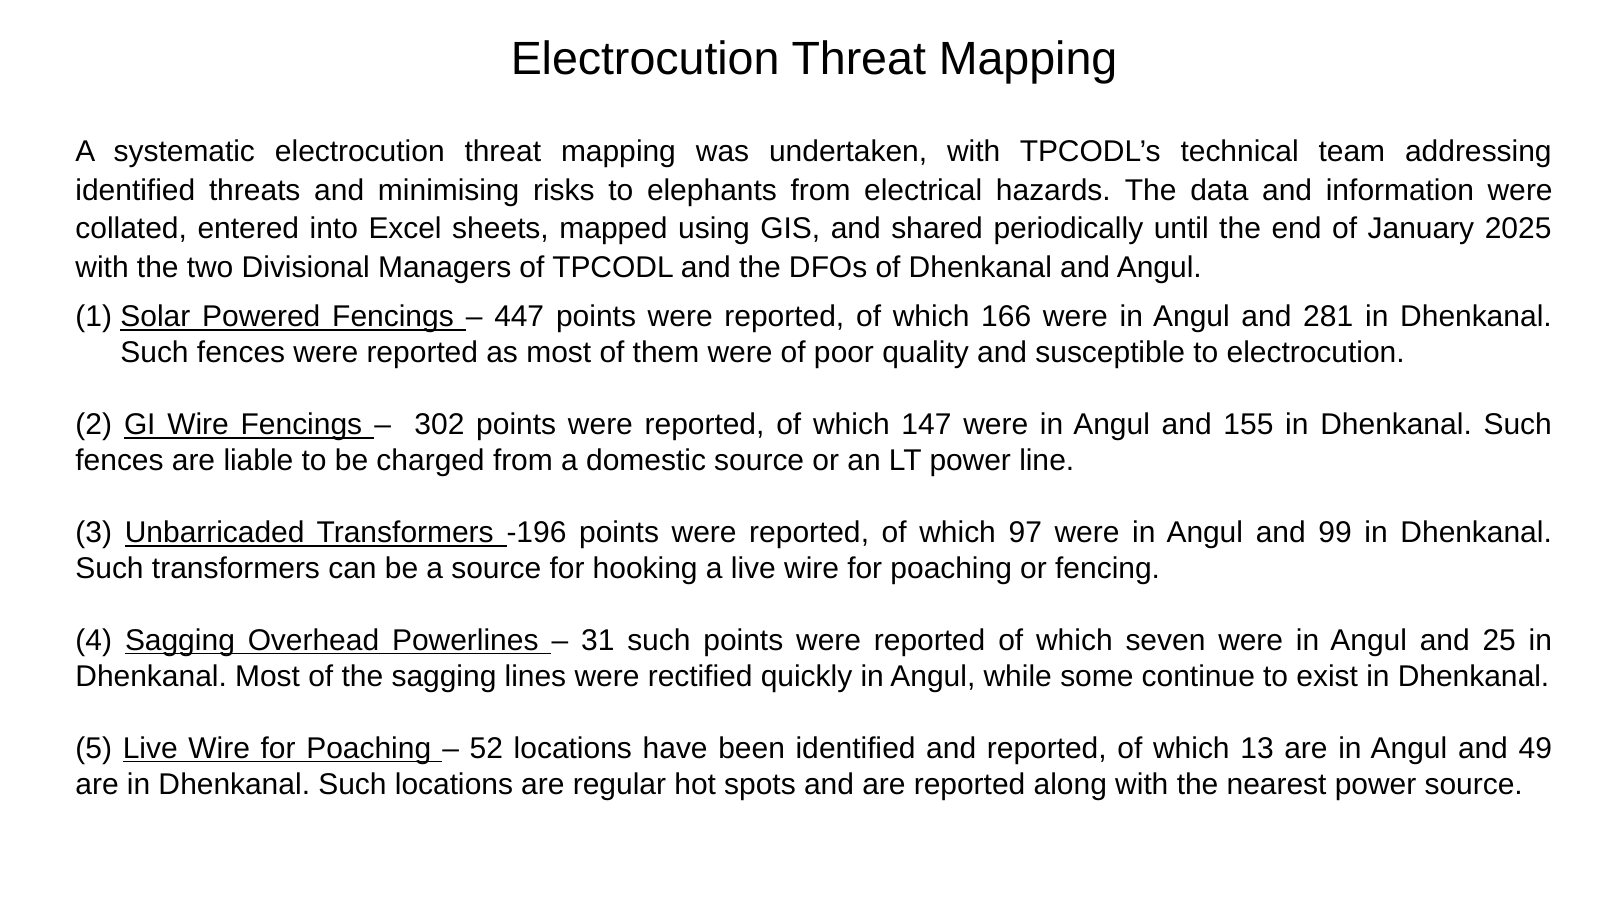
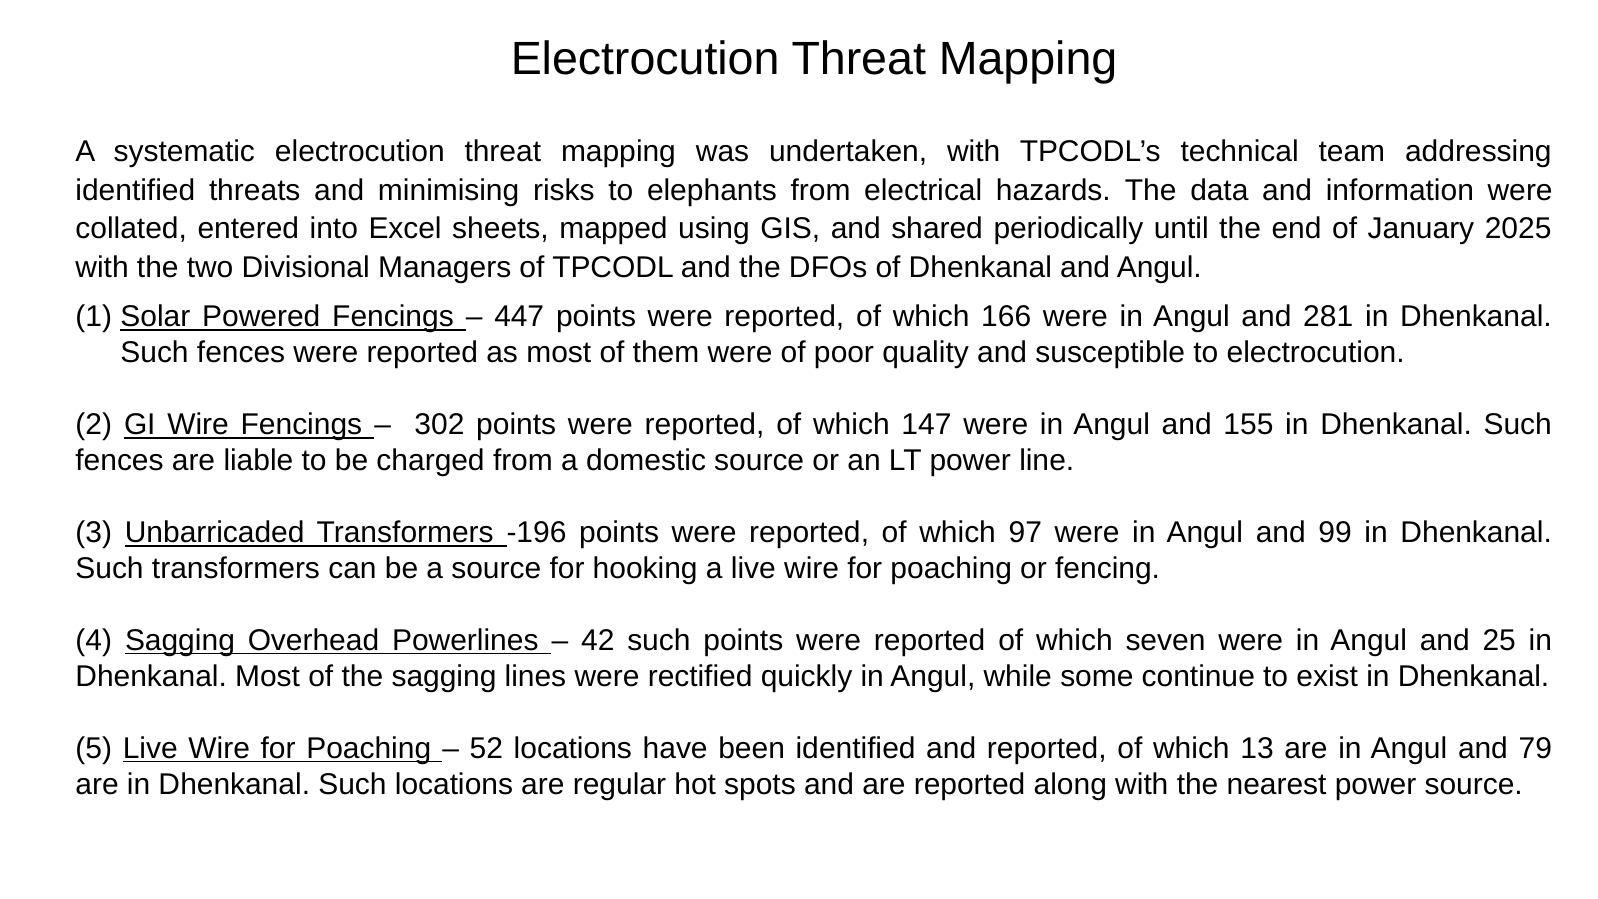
31: 31 -> 42
49: 49 -> 79
